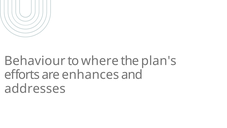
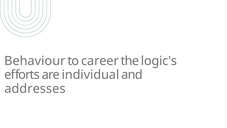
where: where -> career
plan's: plan's -> logic's
enhances: enhances -> individual
